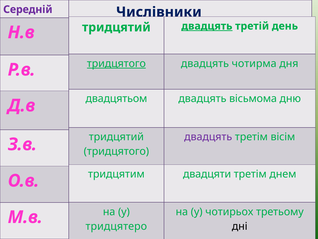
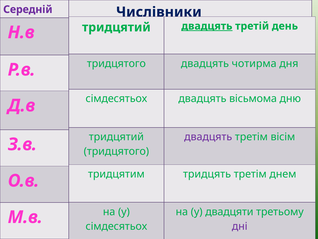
тридцятого at (116, 63) underline: present -> none
двадцятьом at (116, 99): двадцятьом -> сімдесятьох
двадцяти: двадцяти -> тридцять
чотирьох: чотирьох -> двадцяти
тридцятеро at (116, 226): тридцятеро -> сімдесятьох
дні colour: black -> purple
